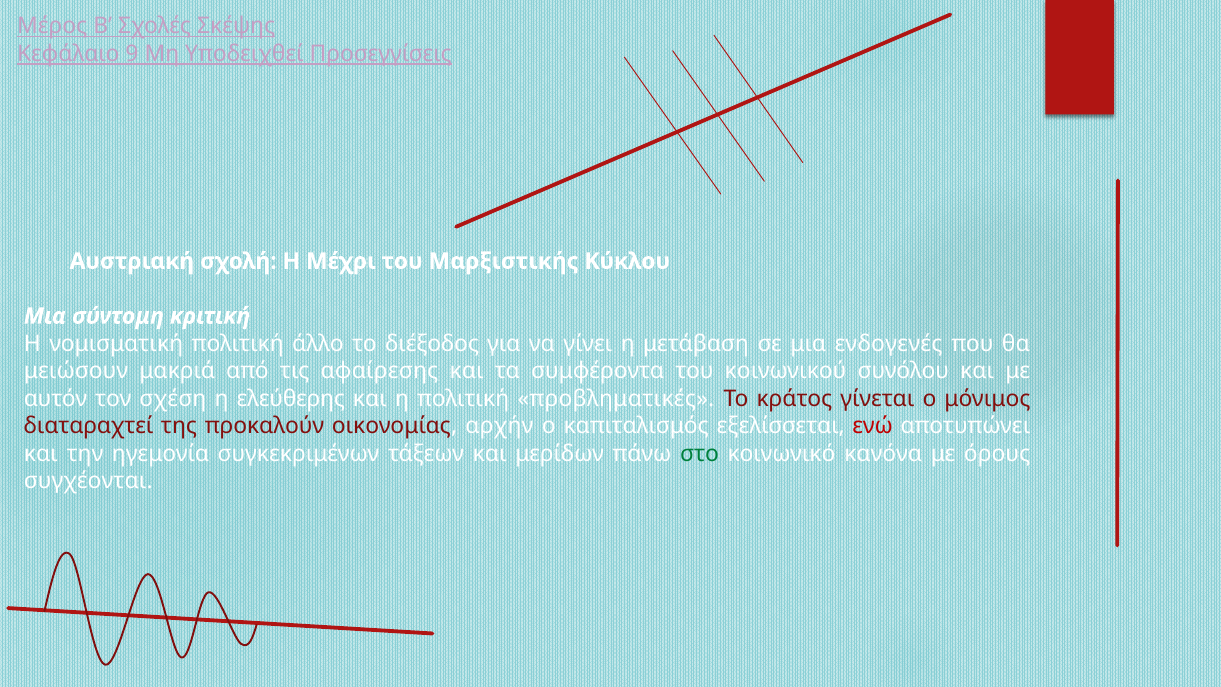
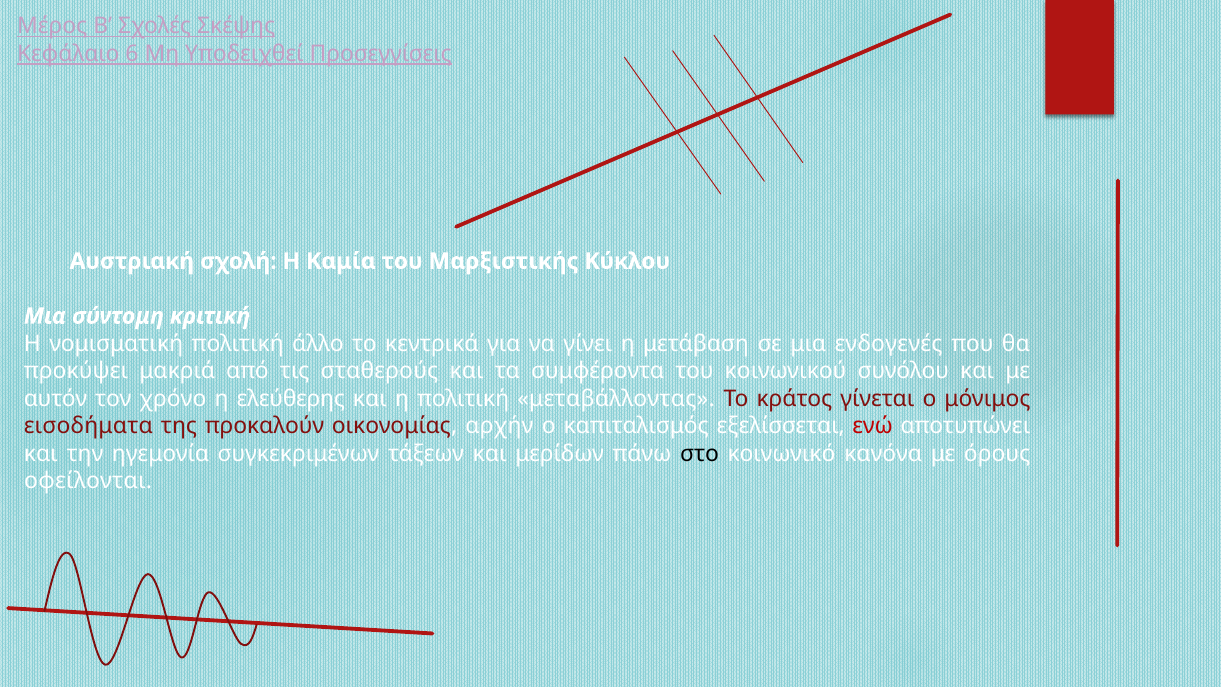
9: 9 -> 6
Μέχρι: Μέχρι -> Καμία
διέξοδος: διέξοδος -> κεντρικά
μειώσουν: μειώσουν -> προκύψει
αφαίρεσης: αφαίρεσης -> σταθερούς
σχέση: σχέση -> χρόνο
προβληματικές: προβληματικές -> μεταβάλλοντας
διαταραχτεί: διαταραχτεί -> εισοδήματα
στο colour: green -> black
συγχέονται: συγχέονται -> οφείλονται
